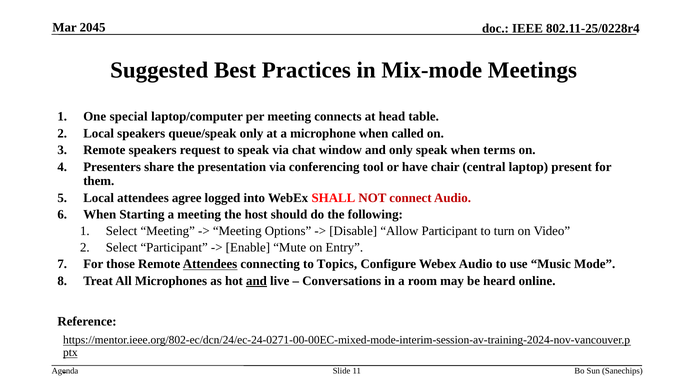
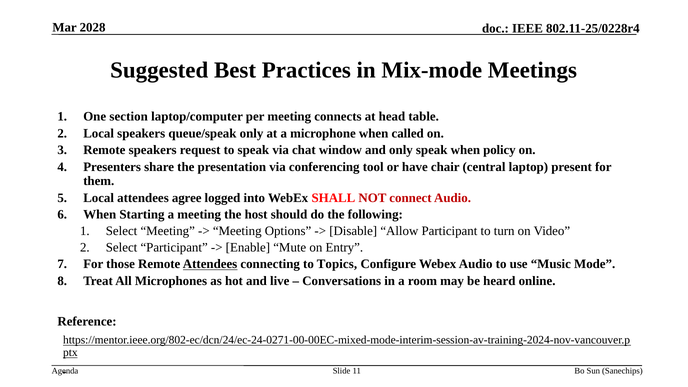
2045: 2045 -> 2028
special: special -> section
terms: terms -> policy
and at (256, 281) underline: present -> none
